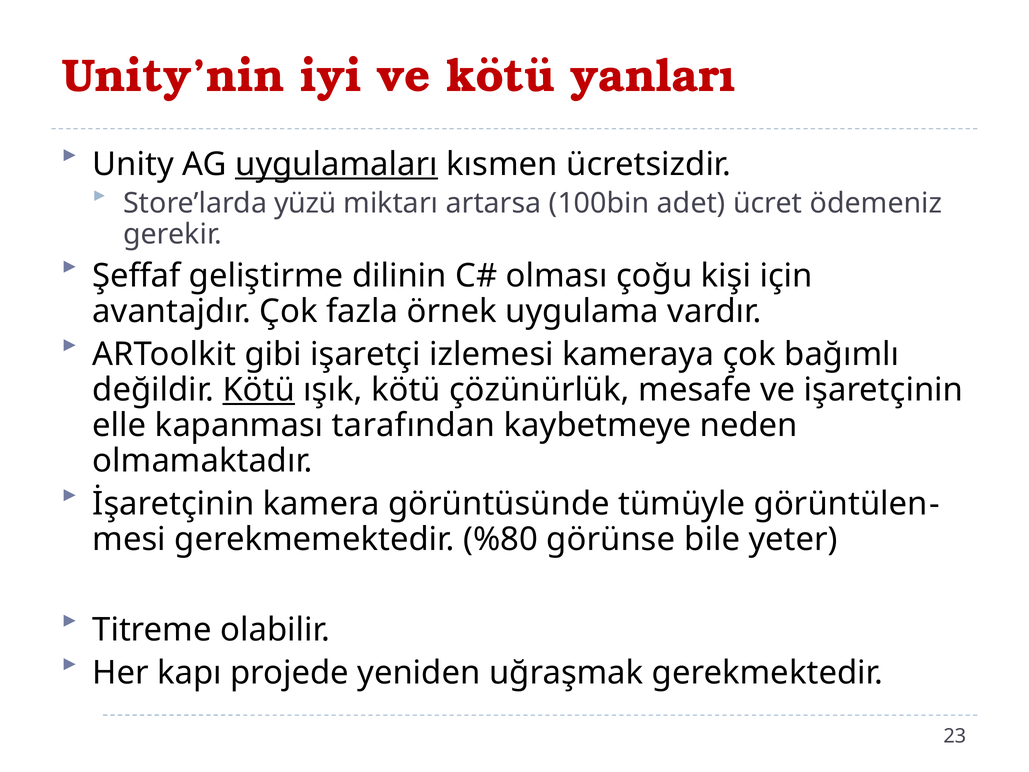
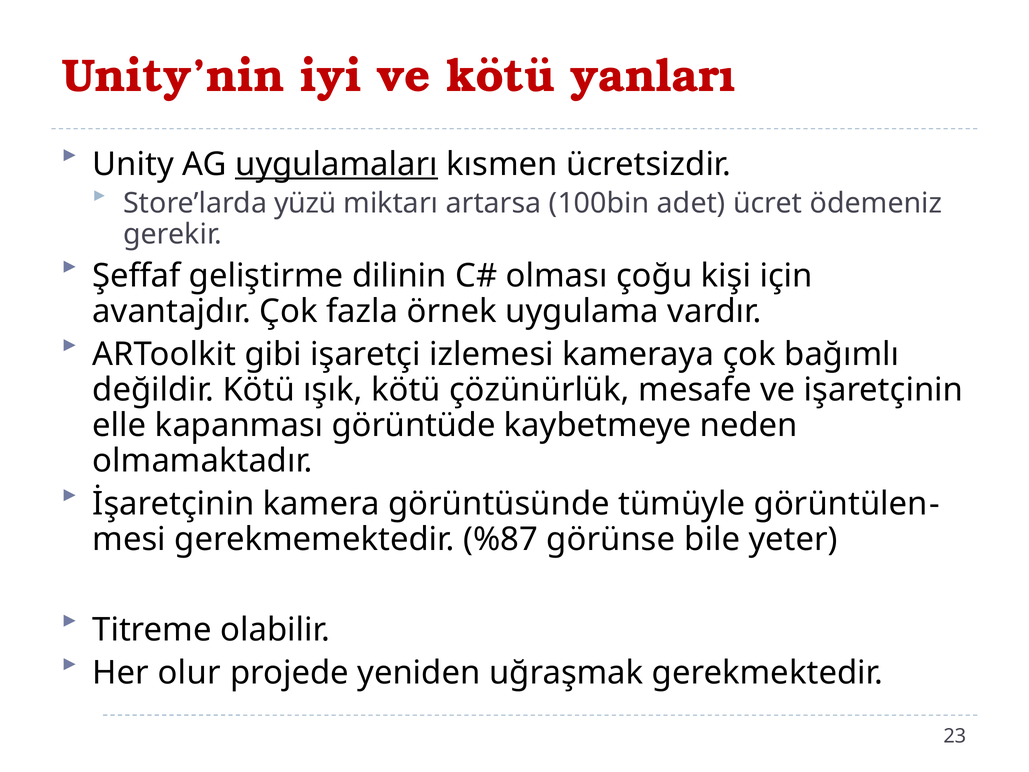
Kötü at (259, 390) underline: present -> none
tarafından: tarafından -> görüntüde
%80: %80 -> %87
kapı: kapı -> olur
